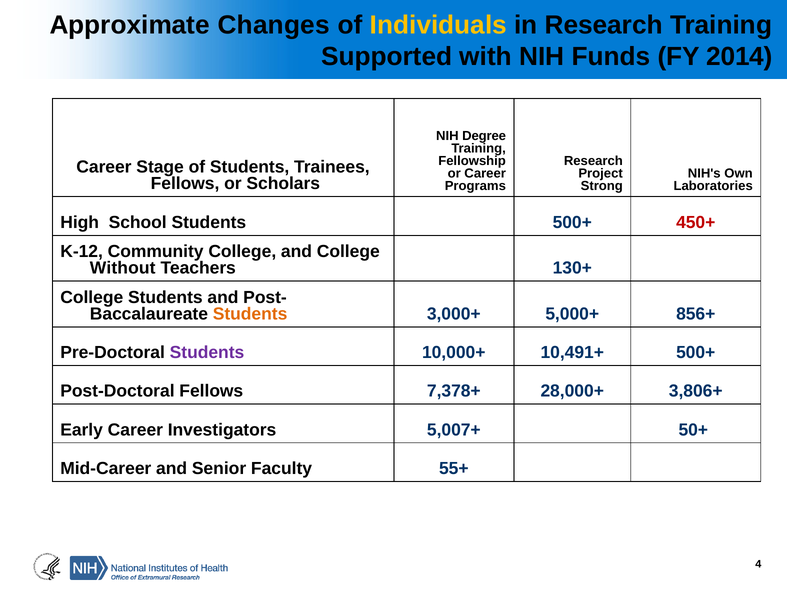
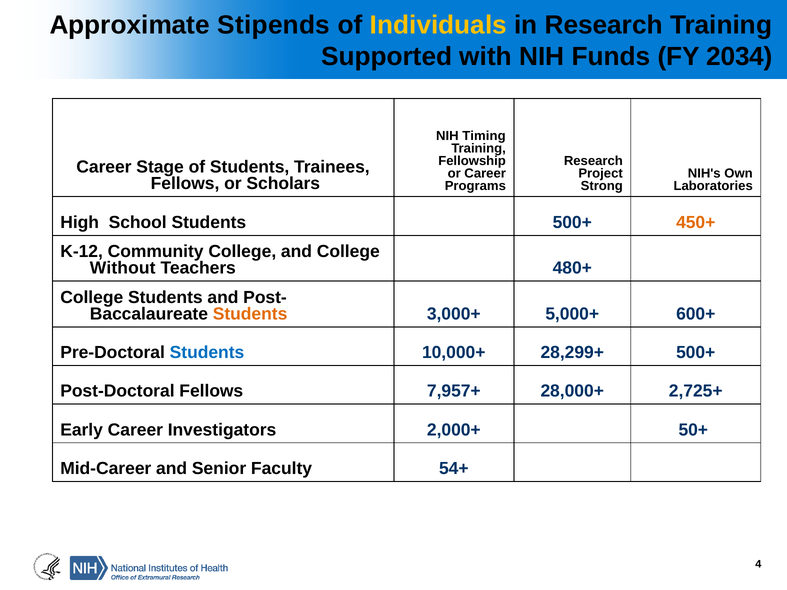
Changes: Changes -> Stipends
2014: 2014 -> 2034
Degree: Degree -> Timing
450+ colour: red -> orange
130+: 130+ -> 480+
856+: 856+ -> 600+
Students at (207, 353) colour: purple -> blue
10,491+: 10,491+ -> 28,299+
7,378+: 7,378+ -> 7,957+
3,806+: 3,806+ -> 2,725+
5,007+: 5,007+ -> 2,000+
55+: 55+ -> 54+
